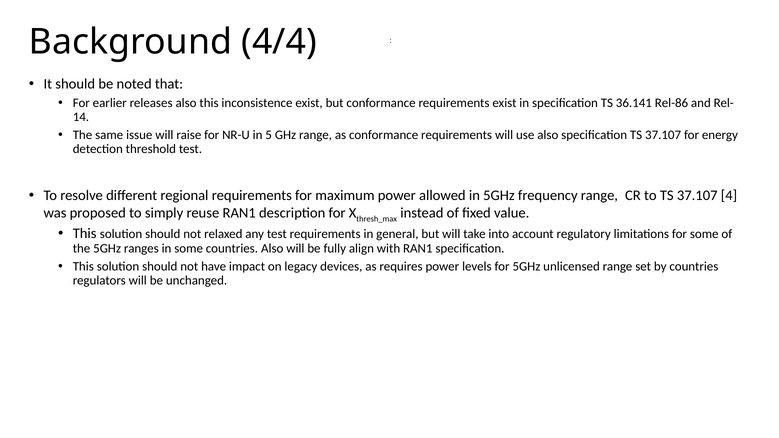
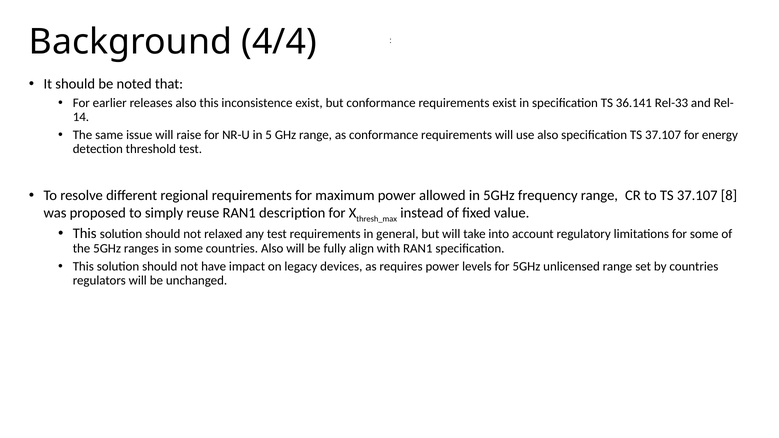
Rel-86: Rel-86 -> Rel-33
4: 4 -> 8
